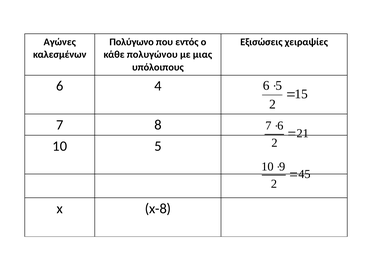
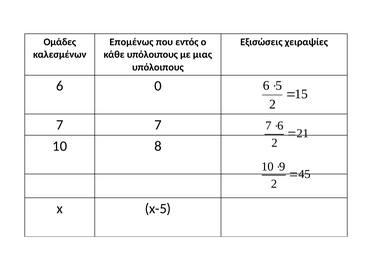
Αγώνες: Αγώνες -> Ομάδες
Πολύγωνο: Πολύγωνο -> Επομένως
κάθε πολυγώνου: πολυγώνου -> υπόλοιπους
4: 4 -> 0
7 8: 8 -> 7
10 5: 5 -> 8
x-8: x-8 -> x-5
